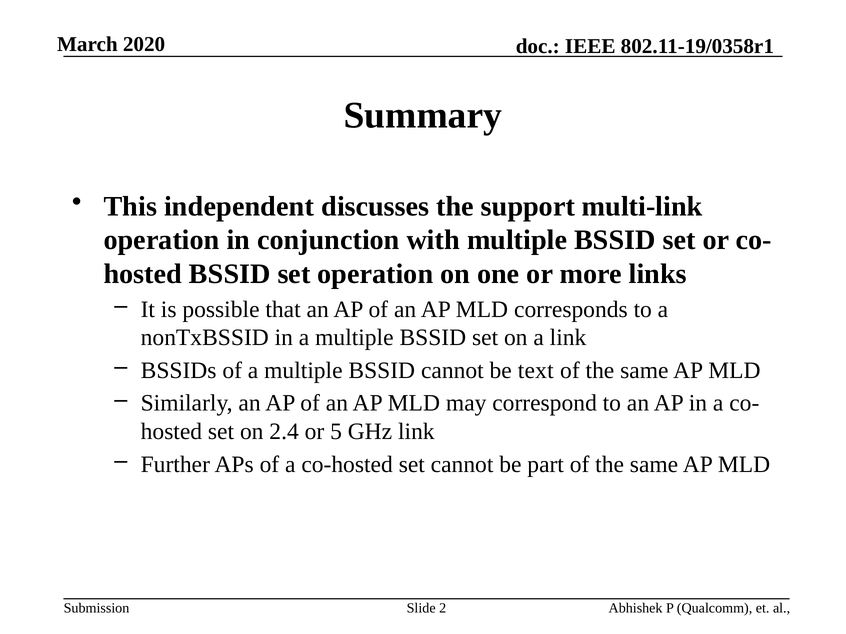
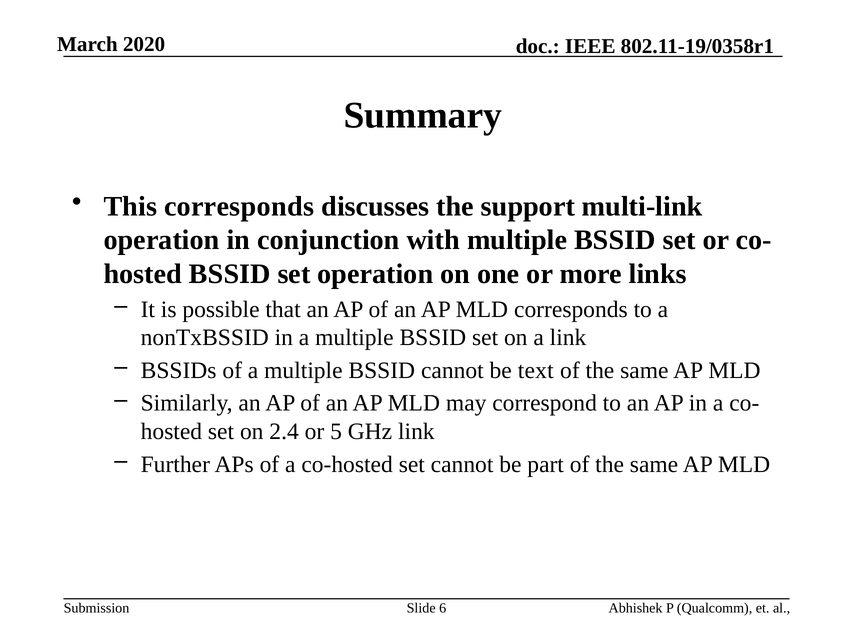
This independent: independent -> corresponds
2: 2 -> 6
